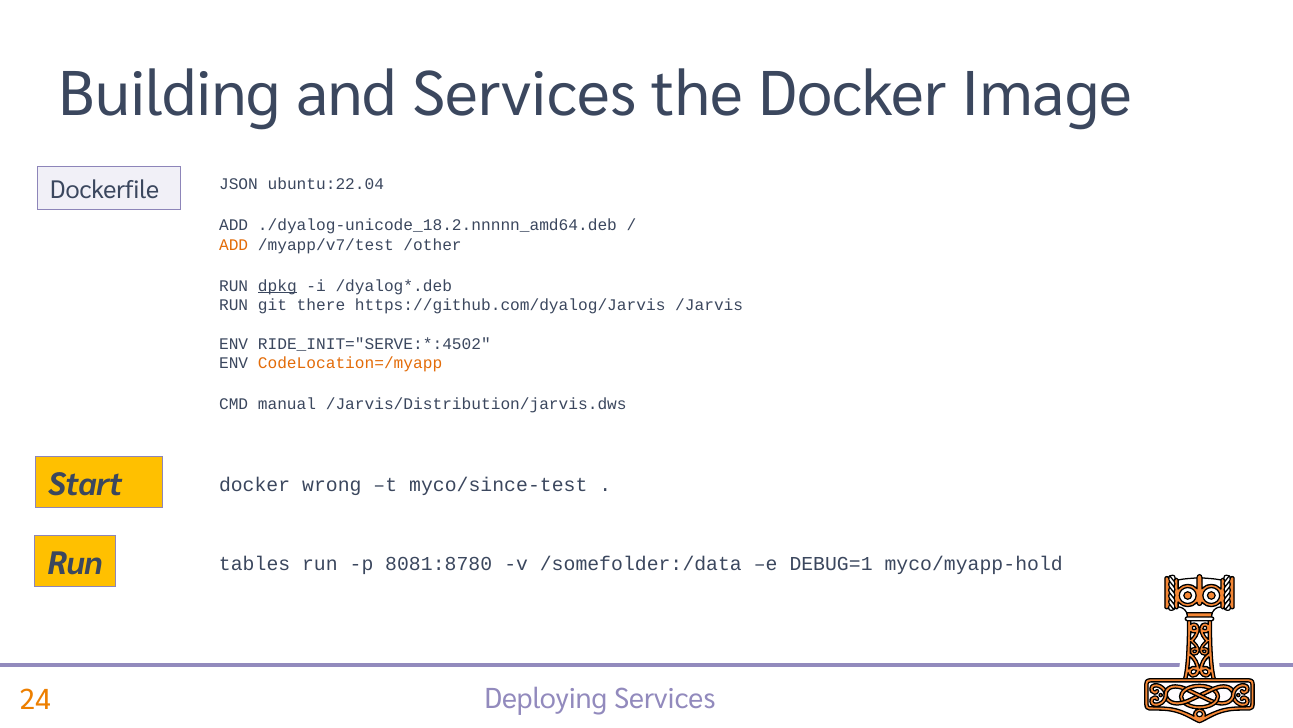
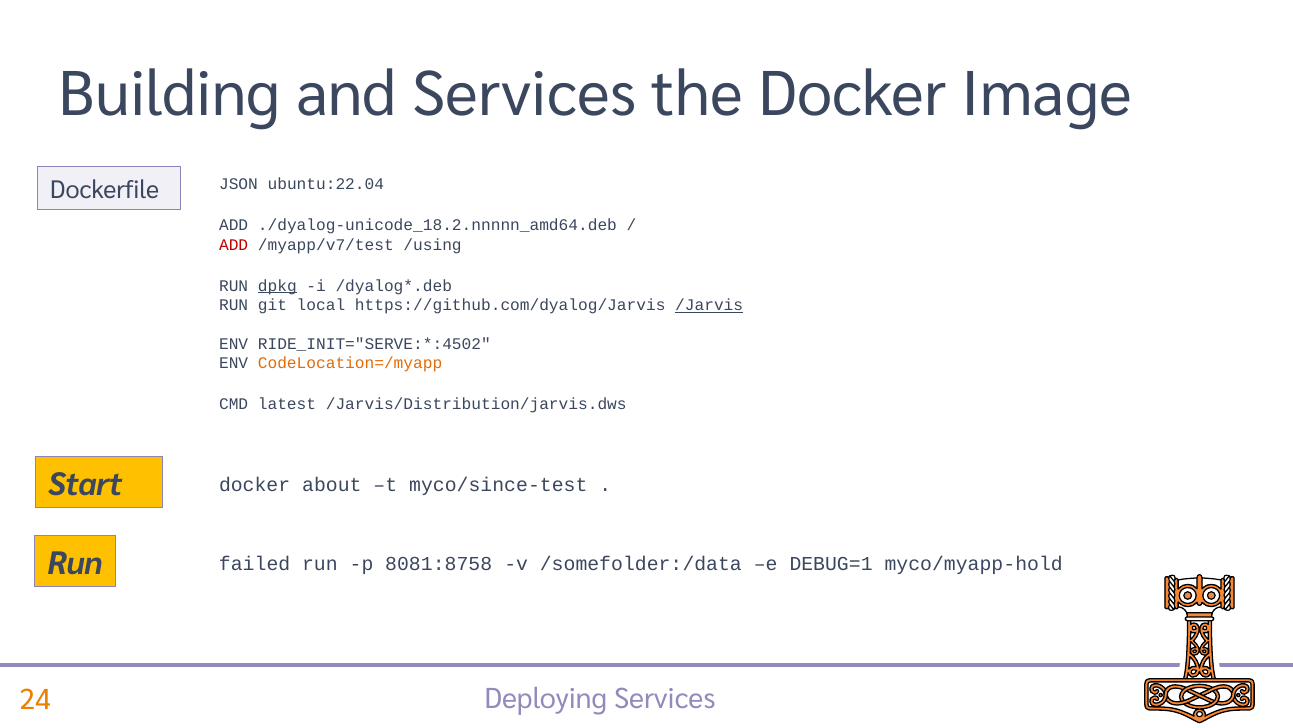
ADD at (234, 245) colour: orange -> red
/other: /other -> /using
there: there -> local
/Jarvis underline: none -> present
manual: manual -> latest
wrong: wrong -> about
tables: tables -> failed
8081:8780: 8081:8780 -> 8081:8758
